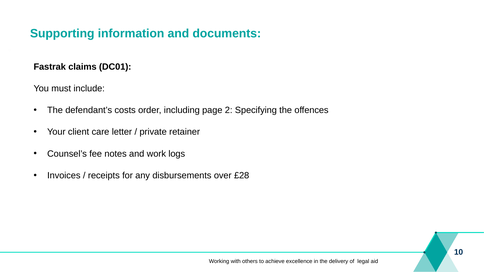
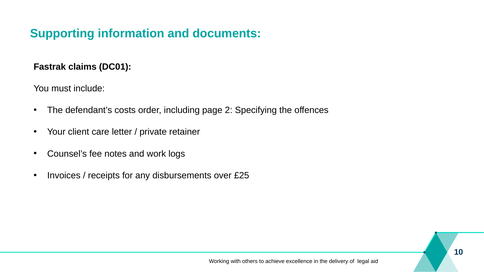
£28: £28 -> £25
